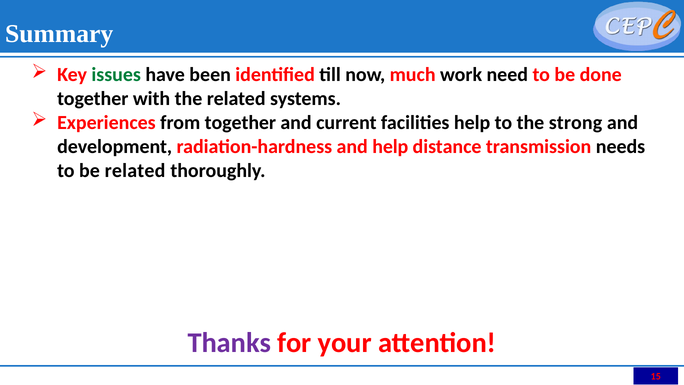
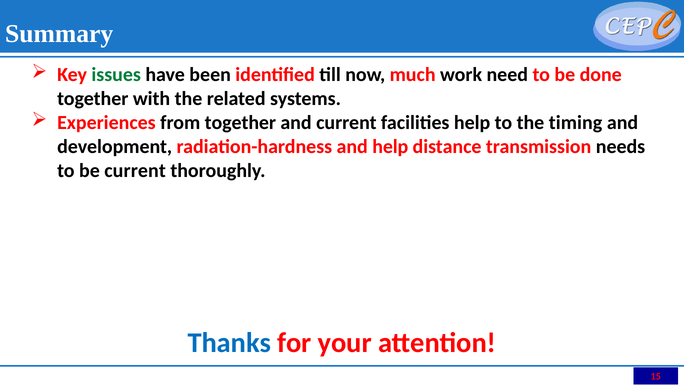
strong: strong -> timing
be related: related -> current
Thanks colour: purple -> blue
